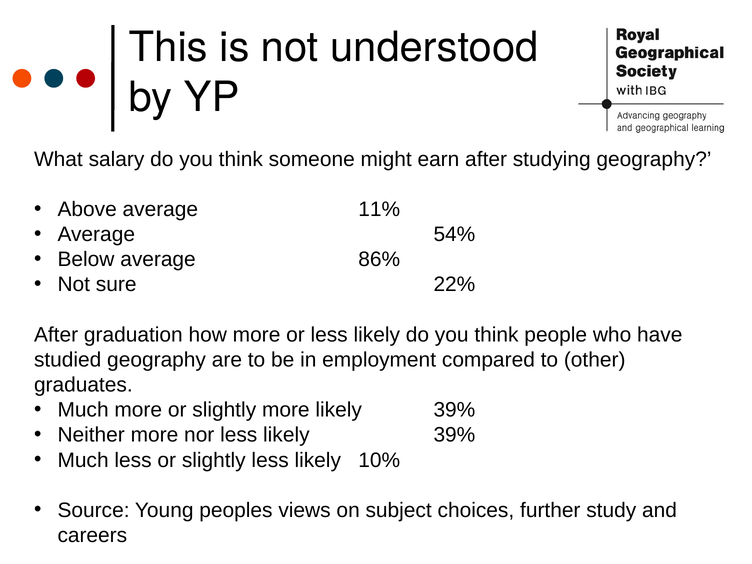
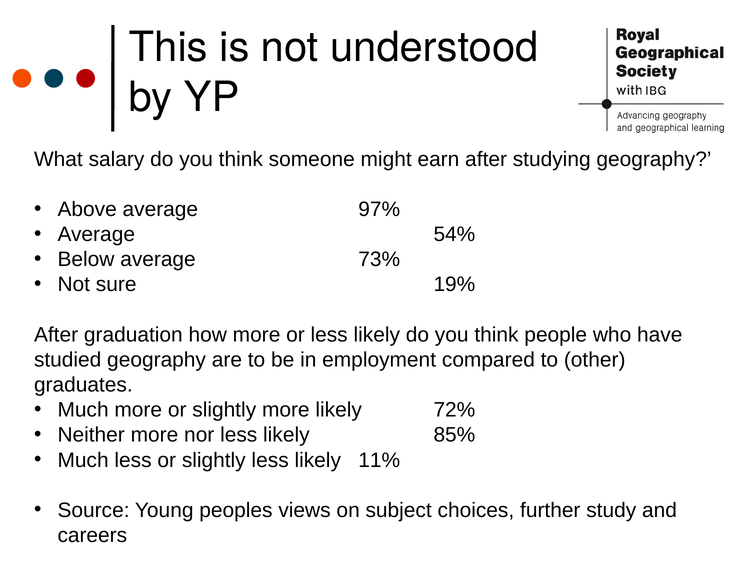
11%: 11% -> 97%
86%: 86% -> 73%
22%: 22% -> 19%
more likely 39%: 39% -> 72%
less likely 39%: 39% -> 85%
10%: 10% -> 11%
